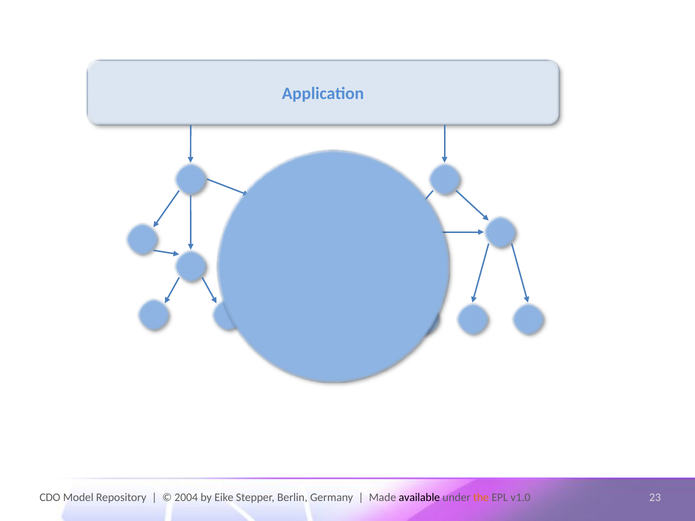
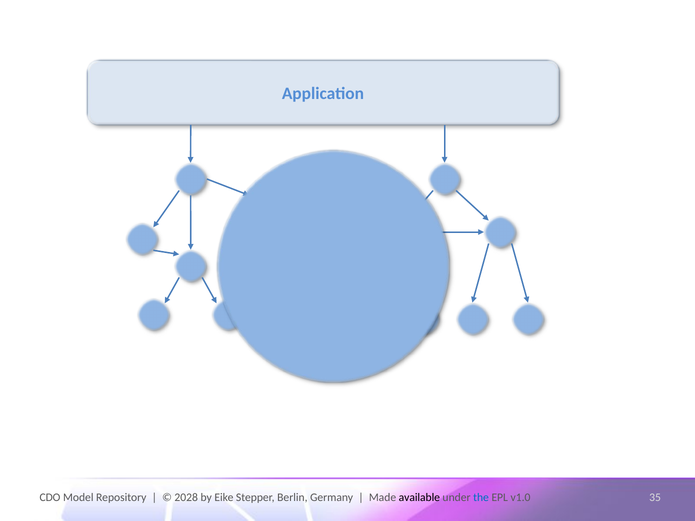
2004: 2004 -> 2028
the colour: orange -> blue
23: 23 -> 35
